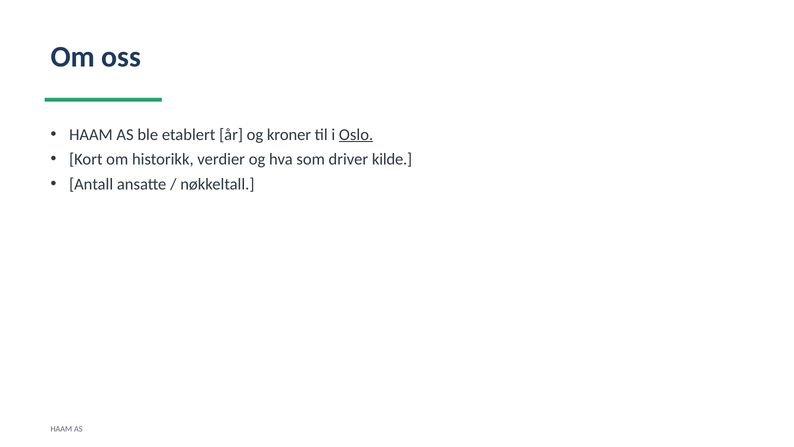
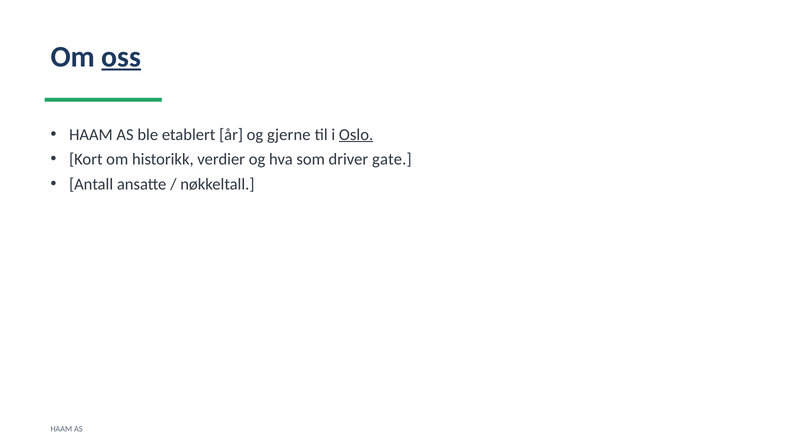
oss underline: none -> present
kroner: kroner -> gjerne
kilde: kilde -> gate
